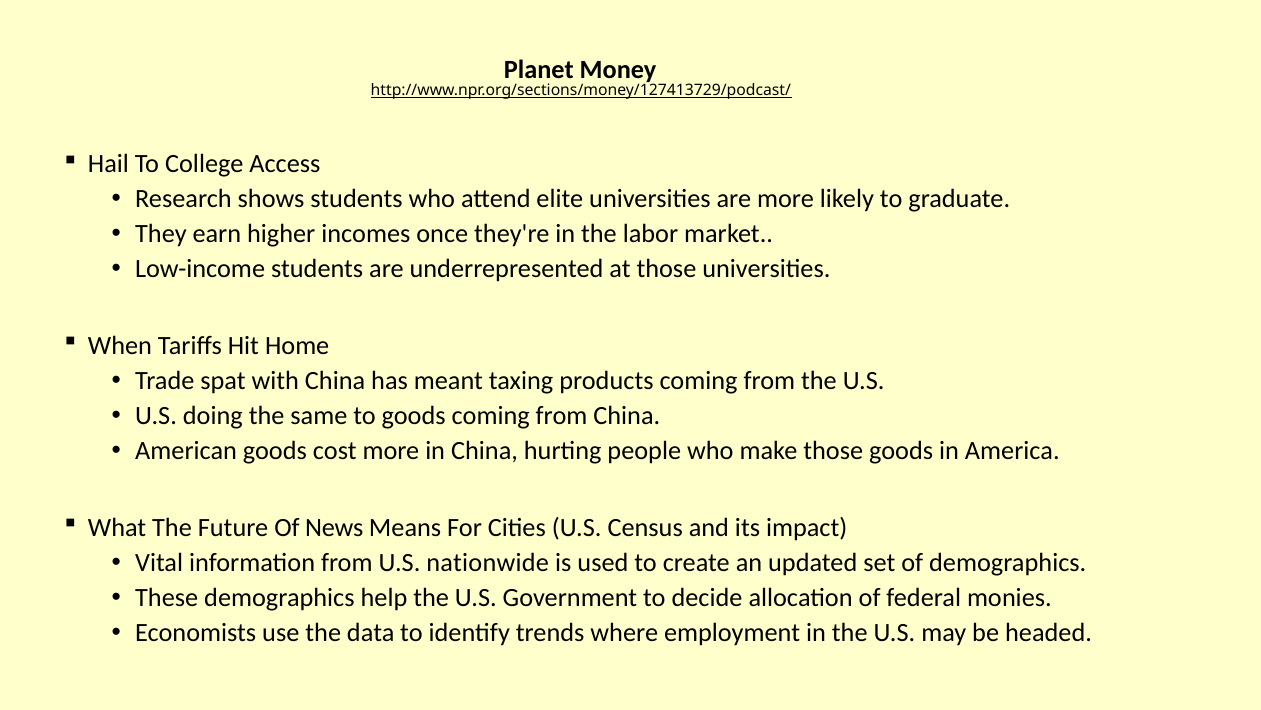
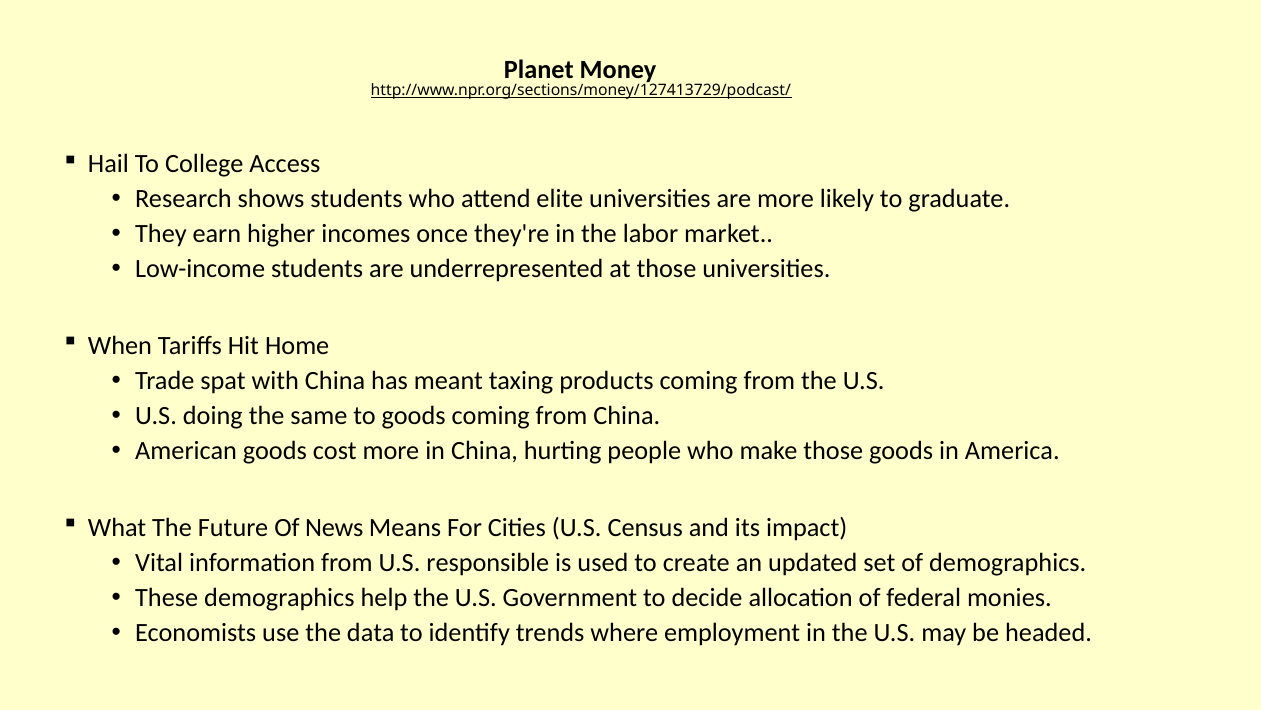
nationwide: nationwide -> responsible
